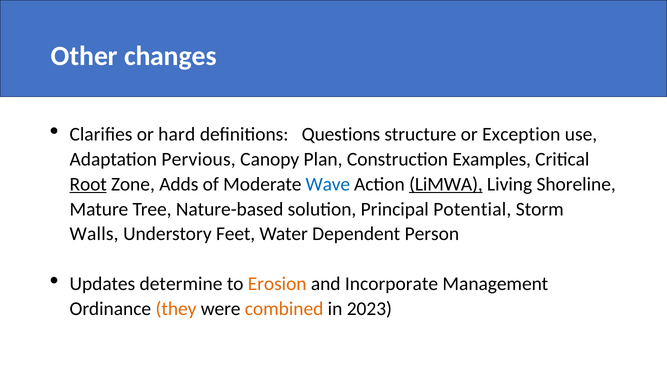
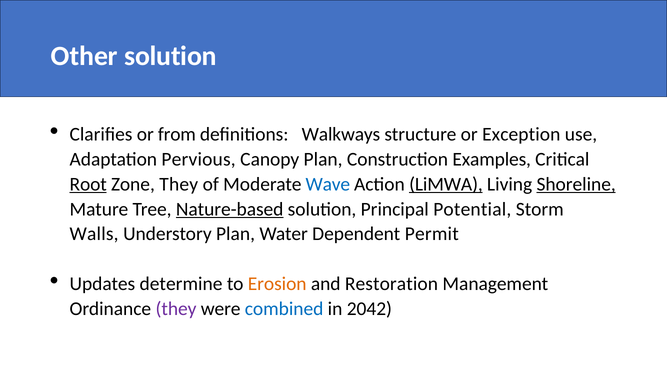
Other changes: changes -> solution
hard: hard -> from
Questions: Questions -> Walkways
Zone Adds: Adds -> They
Shoreline underline: none -> present
Nature-based underline: none -> present
Understory Feet: Feet -> Plan
Person: Person -> Permit
Incorporate: Incorporate -> Restoration
they at (176, 309) colour: orange -> purple
combined colour: orange -> blue
2023: 2023 -> 2042
